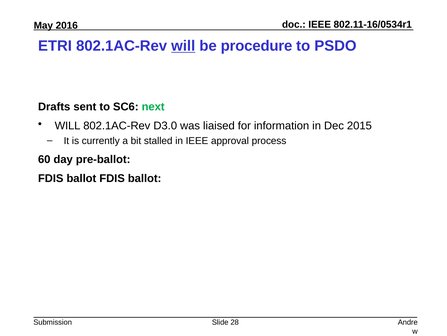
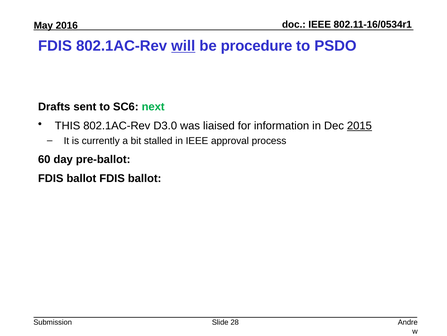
ETRI at (55, 46): ETRI -> FDIS
WILL at (68, 126): WILL -> THIS
2015 underline: none -> present
